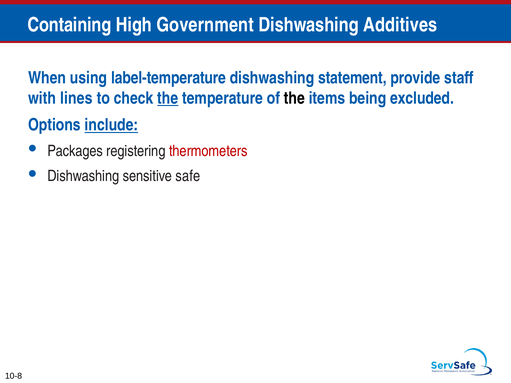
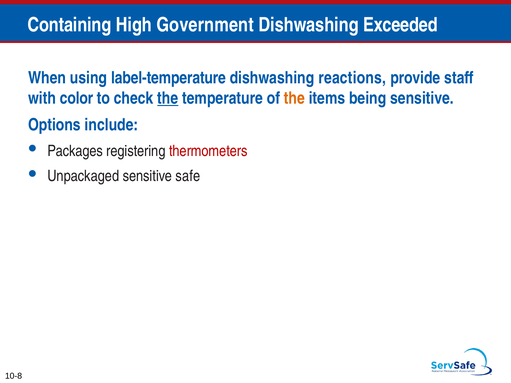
Additives: Additives -> Exceeded
statement: statement -> reactions
lines: lines -> color
the at (294, 98) colour: black -> orange
being excluded: excluded -> sensitive
include underline: present -> none
Dishwashing at (83, 176): Dishwashing -> Unpackaged
